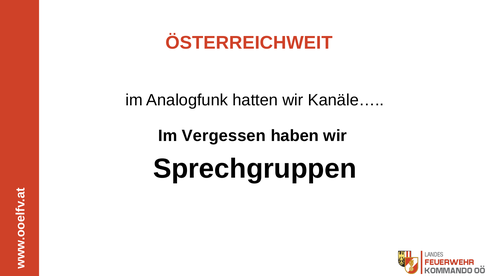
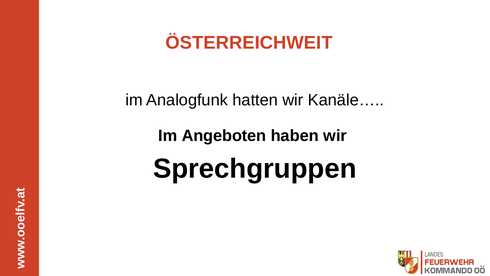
Vergessen: Vergessen -> Angeboten
